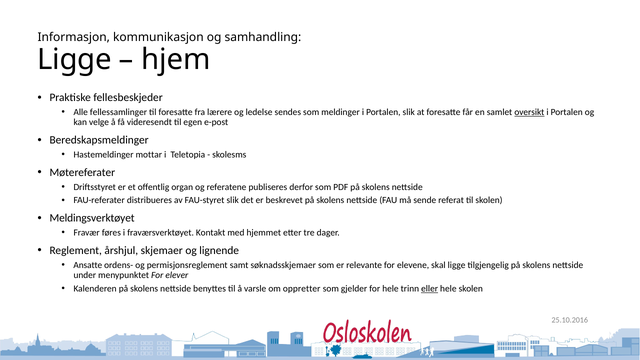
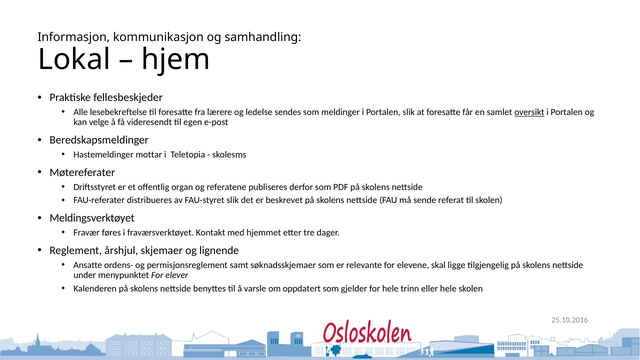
Ligge at (74, 60): Ligge -> Lokal
fellessamlinger: fellessamlinger -> lesebekreftelse
oppretter: oppretter -> oppdatert
eller underline: present -> none
